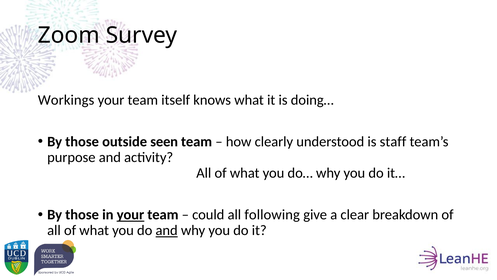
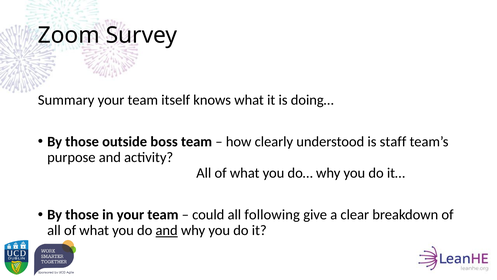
Workings: Workings -> Summary
seen: seen -> boss
your at (130, 214) underline: present -> none
